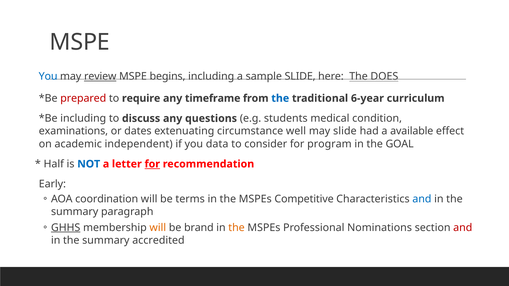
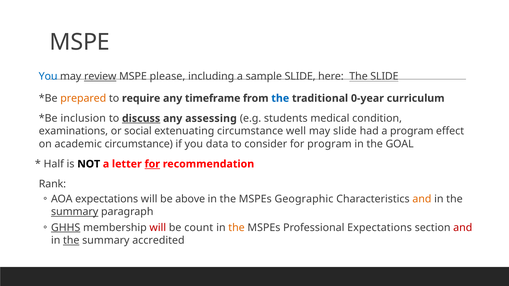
begins: begins -> please
The DOES: DOES -> SLIDE
prepared colour: red -> orange
6-year: 6-year -> 0-year
including at (83, 119): including -> inclusion
discuss underline: none -> present
questions: questions -> assessing
dates: dates -> social
a available: available -> program
academic independent: independent -> circumstance
NOT colour: blue -> black
Early: Early -> Rank
AOA coordination: coordination -> expectations
terms: terms -> above
Competitive: Competitive -> Geographic
and at (422, 199) colour: blue -> orange
summary at (75, 212) underline: none -> present
will at (158, 228) colour: orange -> red
brand: brand -> count
Professional Nominations: Nominations -> Expectations
the at (71, 241) underline: none -> present
